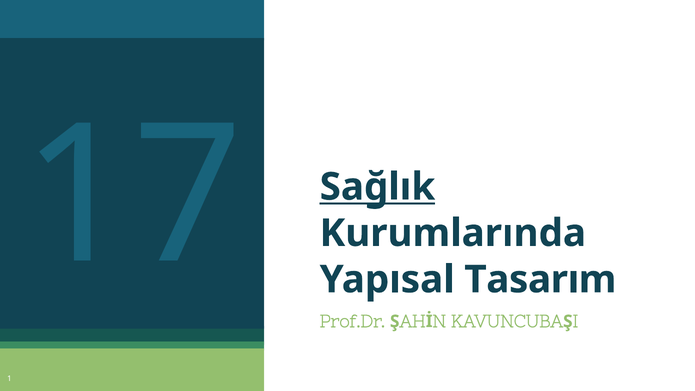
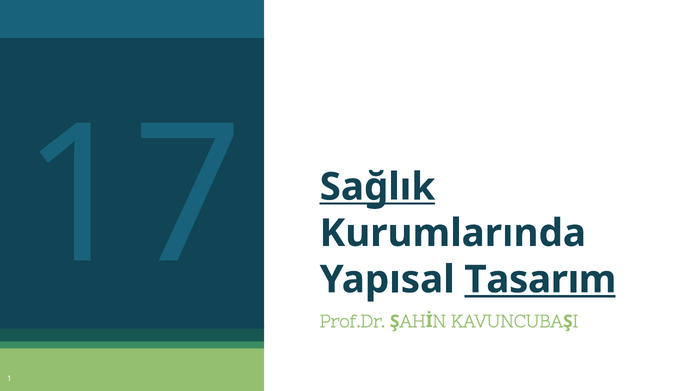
Tasarım underline: none -> present
